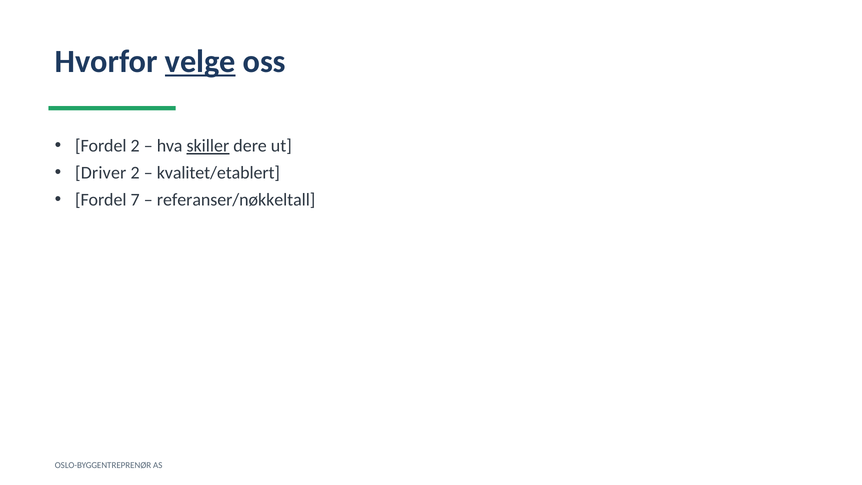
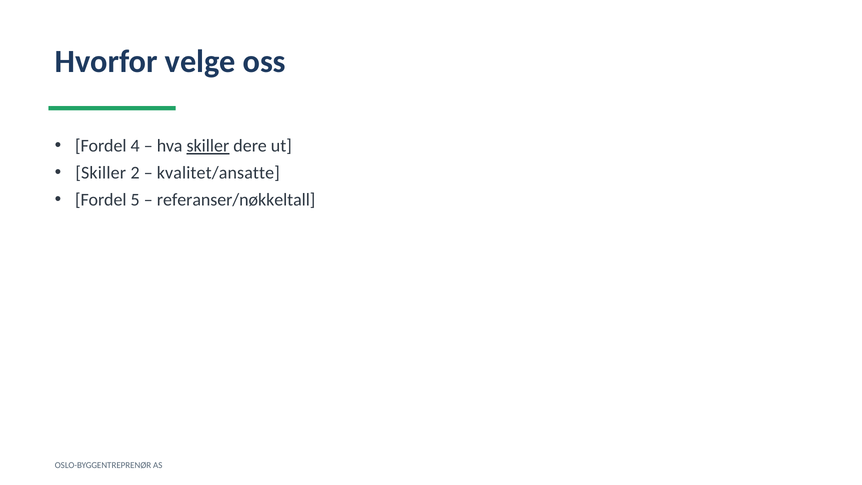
velge underline: present -> none
Fordel 2: 2 -> 4
Driver at (101, 173): Driver -> Skiller
kvalitet/etablert: kvalitet/etablert -> kvalitet/ansatte
7: 7 -> 5
